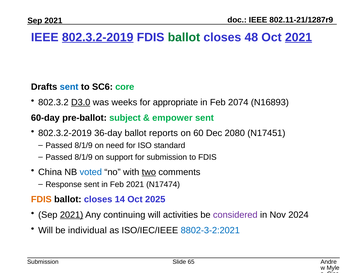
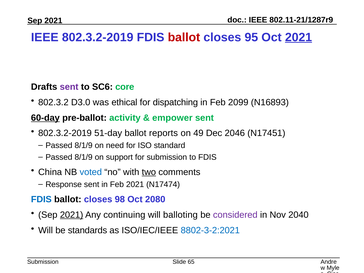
802.3.2-2019 at (98, 37) underline: present -> none
ballot at (184, 37) colour: green -> red
48: 48 -> 95
sent at (69, 87) colour: blue -> purple
D3.0 underline: present -> none
weeks: weeks -> ethical
appropriate: appropriate -> dispatching
2074: 2074 -> 2099
60-day underline: none -> present
subject: subject -> activity
36-day: 36-day -> 51-day
60: 60 -> 49
2080: 2080 -> 2046
FDIS at (41, 199) colour: orange -> blue
14: 14 -> 98
2025: 2025 -> 2080
activities: activities -> balloting
2024: 2024 -> 2040
individual: individual -> standards
